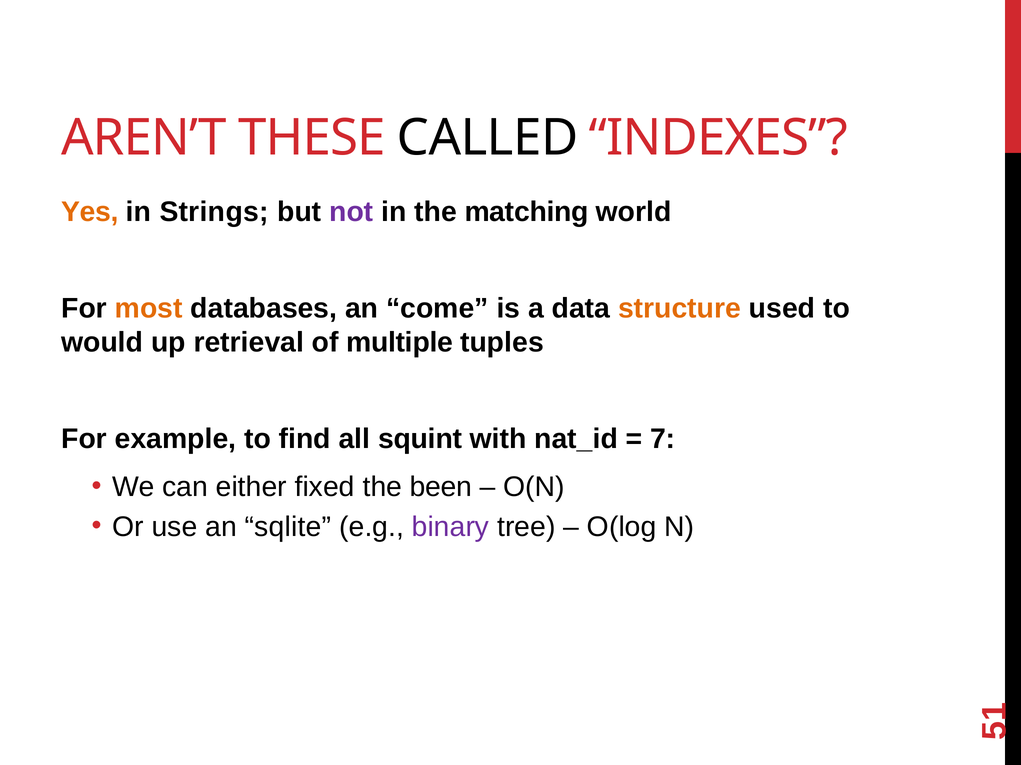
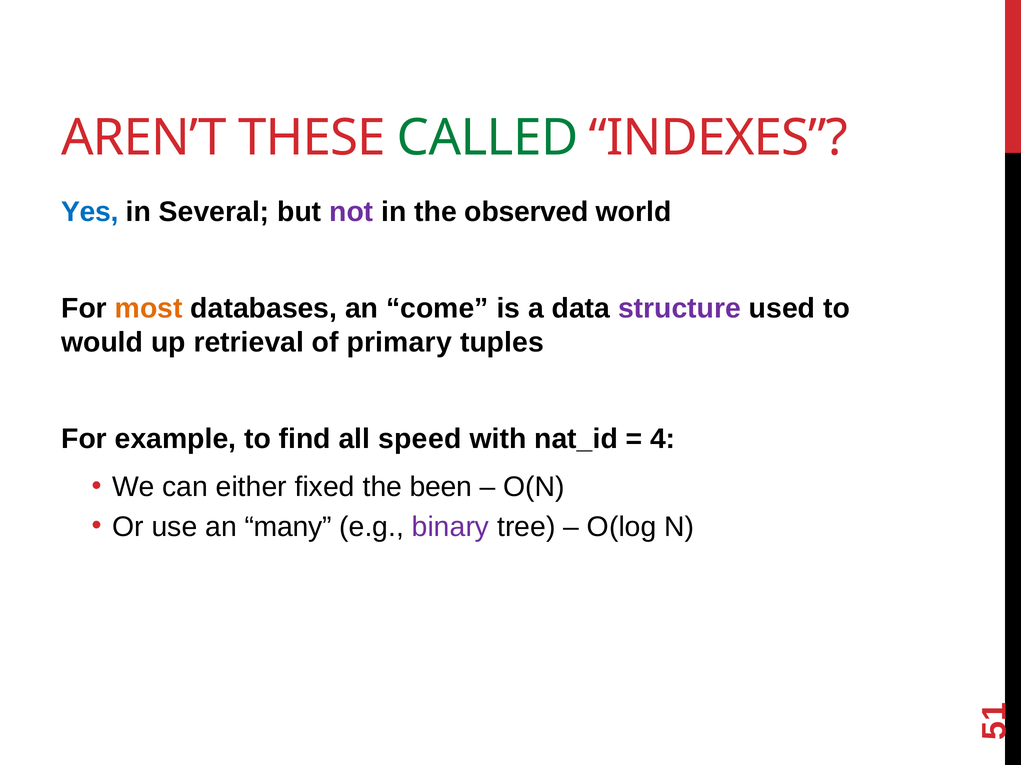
CALLED colour: black -> green
Yes colour: orange -> blue
Strings: Strings -> Several
matching: matching -> observed
structure colour: orange -> purple
multiple: multiple -> primary
squint: squint -> speed
7: 7 -> 4
sqlite: sqlite -> many
